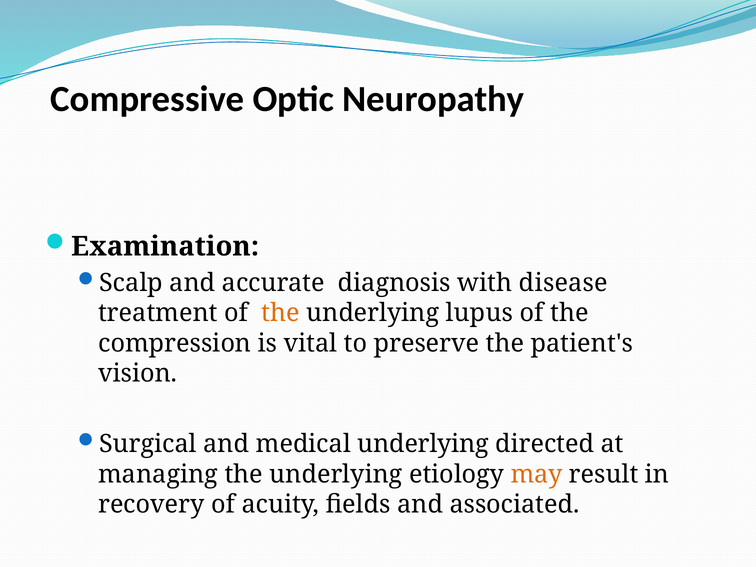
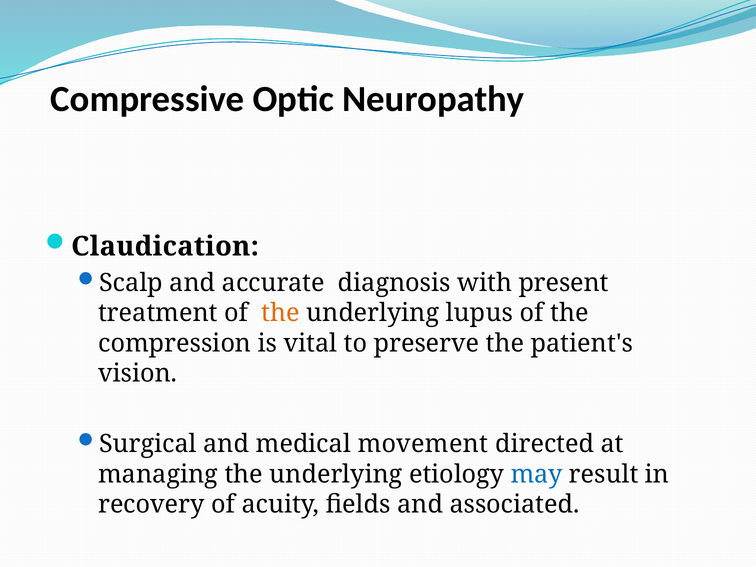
Examination: Examination -> Claudication
disease: disease -> present
medical underlying: underlying -> movement
may colour: orange -> blue
